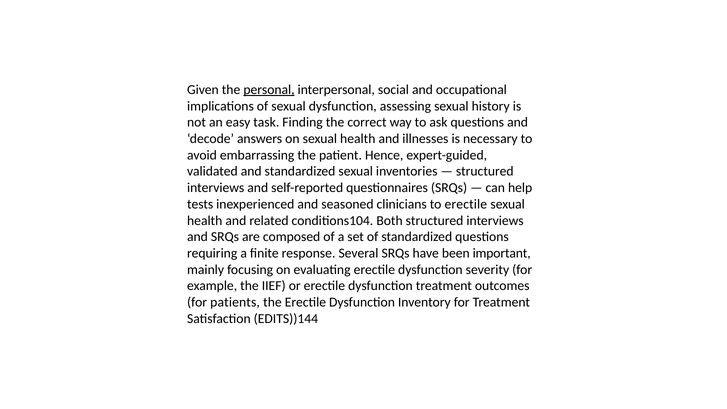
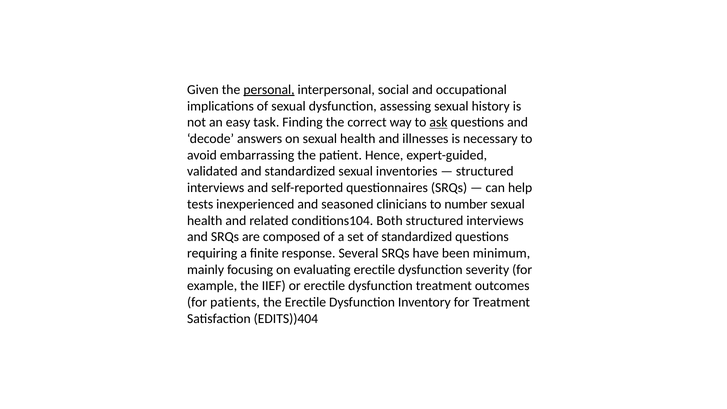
ask underline: none -> present
to erectile: erectile -> number
important: important -> minimum
EDITS))144: EDITS))144 -> EDITS))404
